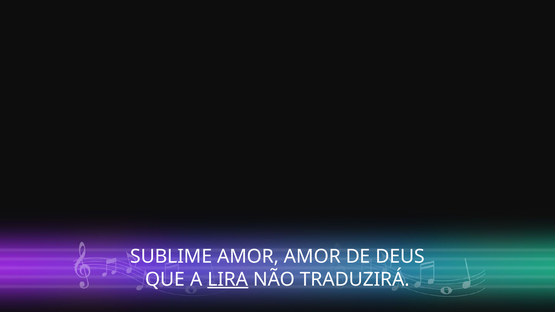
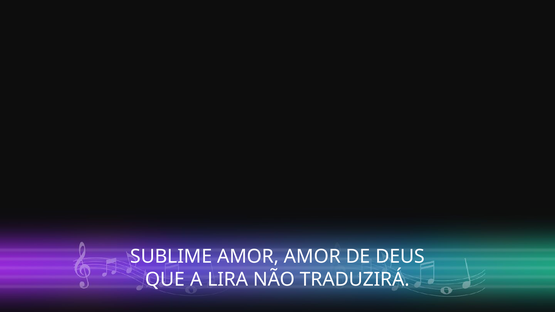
LIRA underline: present -> none
